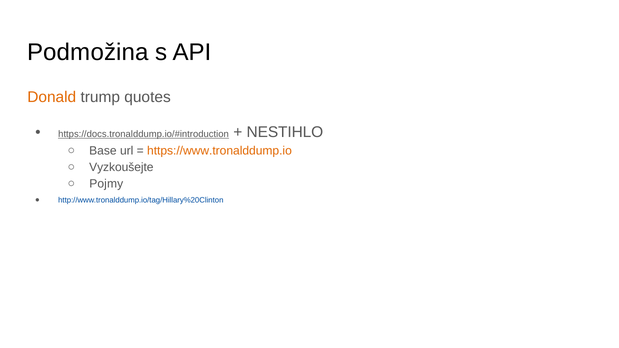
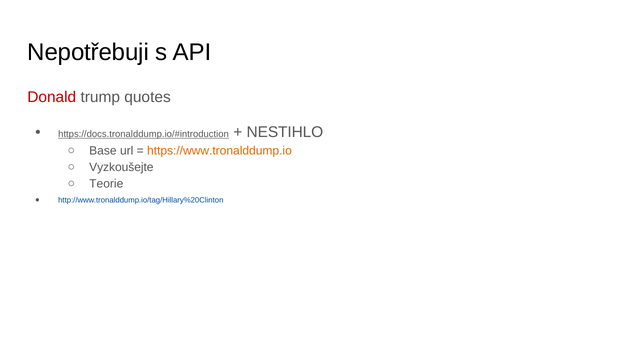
Podmožina: Podmožina -> Nepotřebuji
Donald colour: orange -> red
Pojmy: Pojmy -> Teorie
